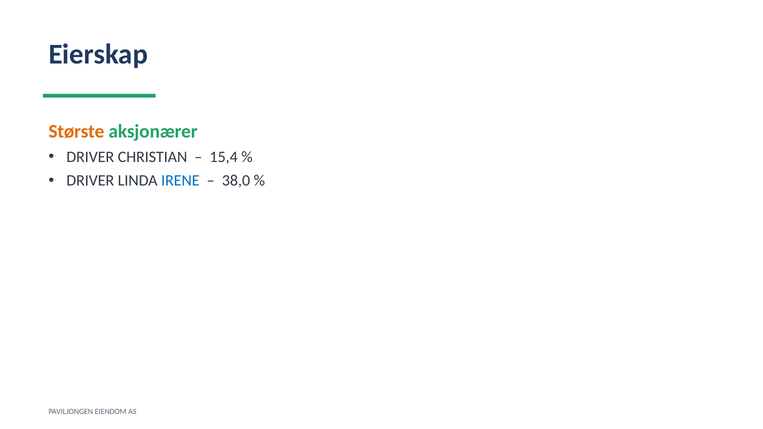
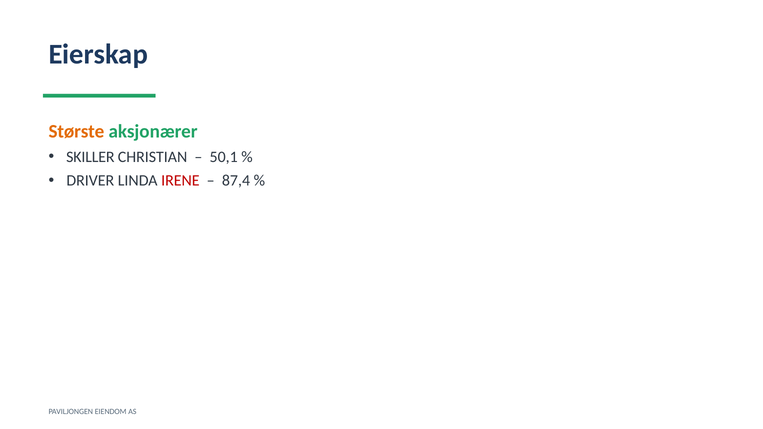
DRIVER at (90, 157): DRIVER -> SKILLER
15,4: 15,4 -> 50,1
IRENE colour: blue -> red
38,0: 38,0 -> 87,4
